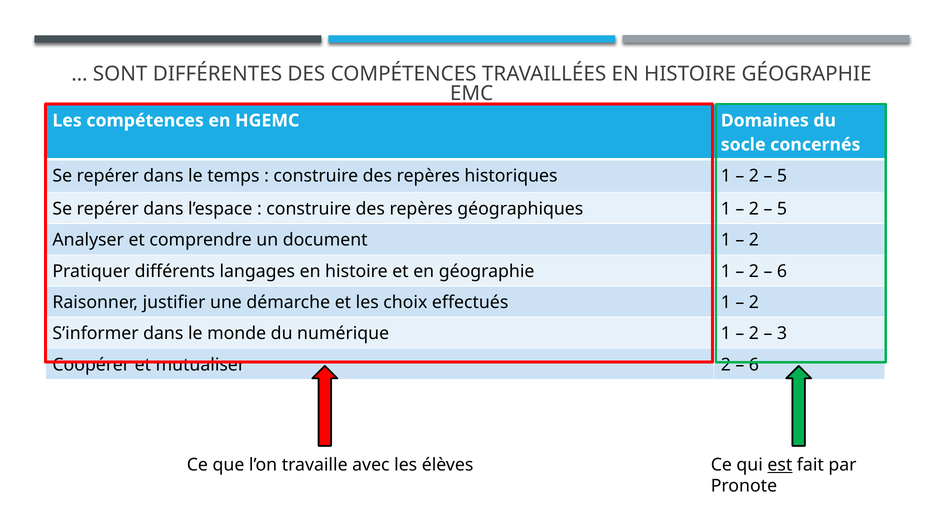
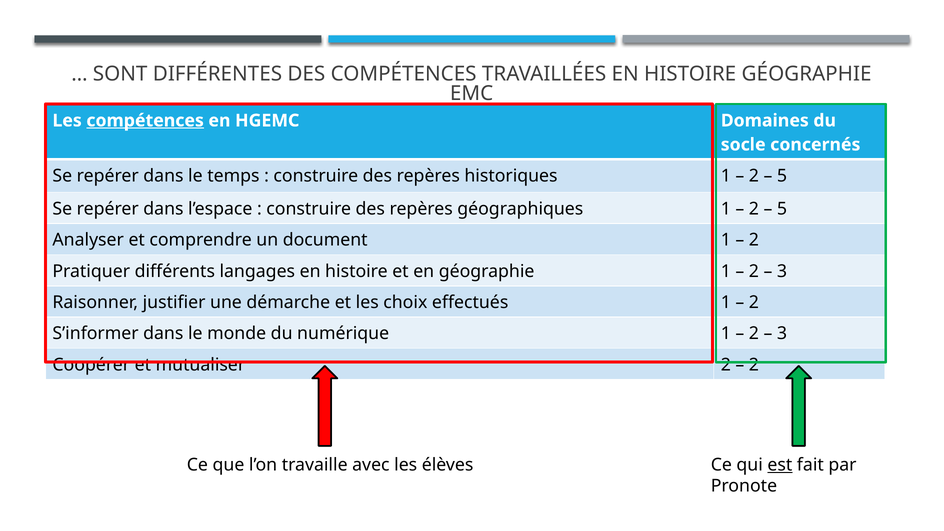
compétences at (145, 121) underline: none -> present
6 at (782, 271): 6 -> 3
6 at (754, 365): 6 -> 2
